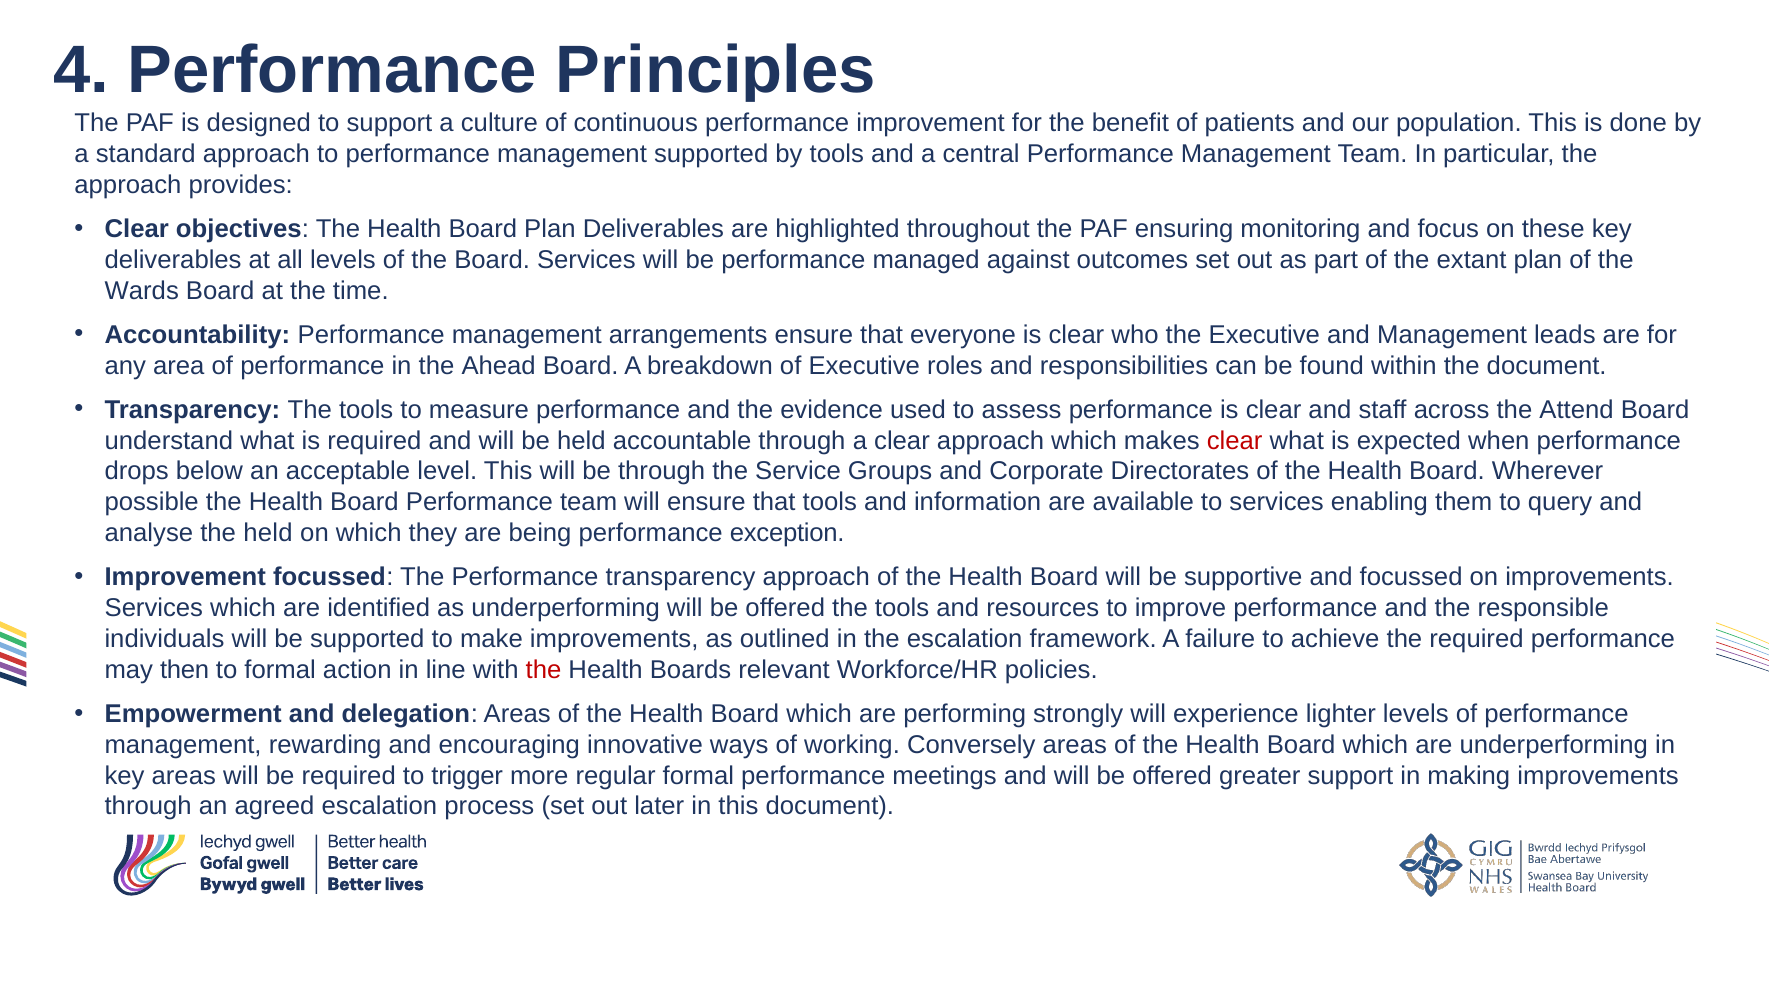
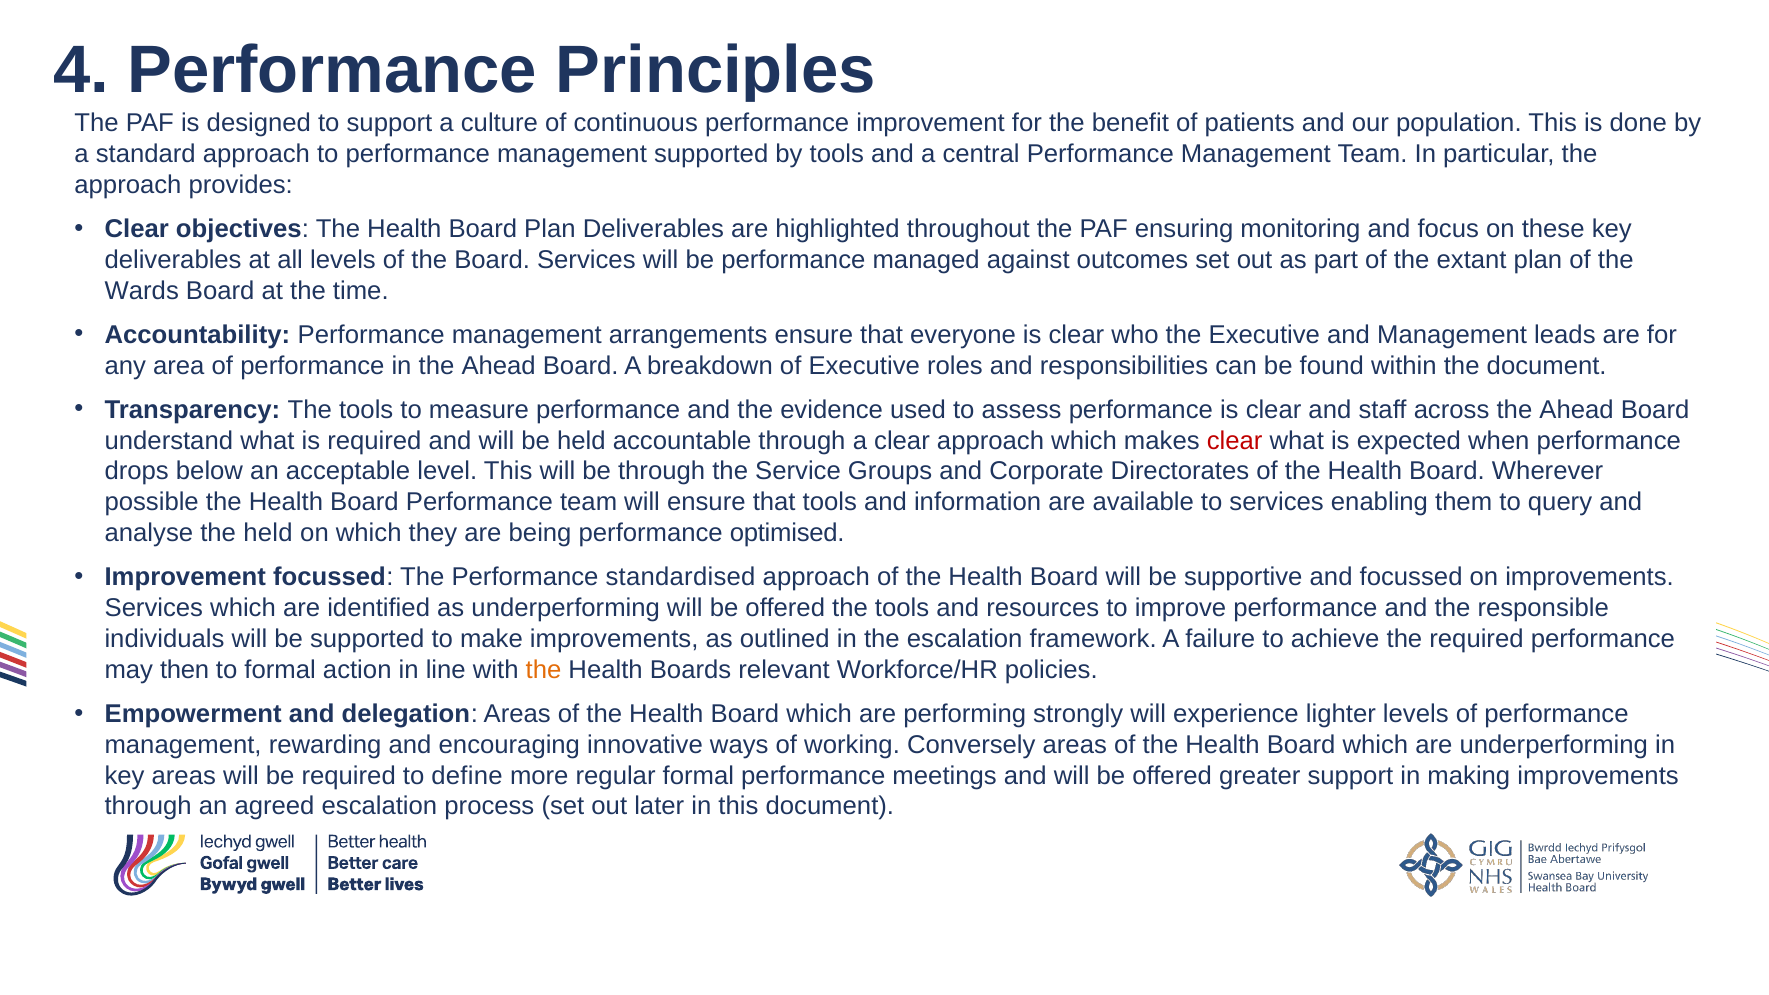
across the Attend: Attend -> Ahead
exception: exception -> optimised
Performance transparency: transparency -> standardised
the at (544, 670) colour: red -> orange
trigger: trigger -> define
